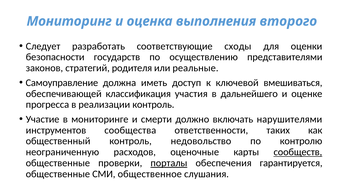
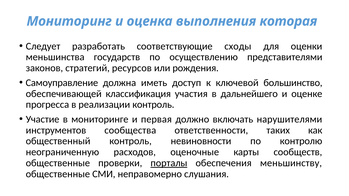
второго: второго -> которая
безопасности: безопасности -> меньшинства
родителя: родителя -> ресурсов
реальные: реальные -> рождения
вмешиваться: вмешиваться -> большинство
смерти: смерти -> первая
недовольство: недовольство -> невиновности
сообществ underline: present -> none
гарантируется: гарантируется -> меньшинству
общественное: общественное -> неправомерно
